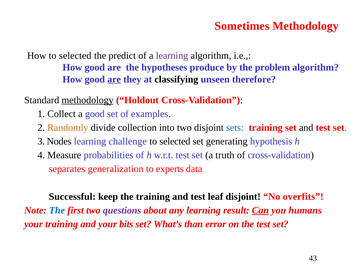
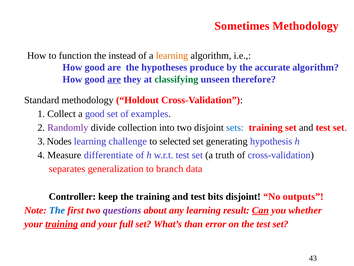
How to selected: selected -> function
predict: predict -> instead
learning at (172, 56) colour: purple -> orange
problem: problem -> accurate
classifying colour: black -> green
methodology at (88, 100) underline: present -> none
Randomly colour: orange -> purple
probabilities: probabilities -> differentiate
experts: experts -> branch
Successful: Successful -> Controller
leaf: leaf -> bits
overfits: overfits -> outputs
humans: humans -> whether
training at (62, 224) underline: none -> present
bits: bits -> full
